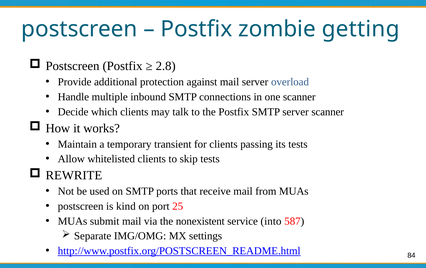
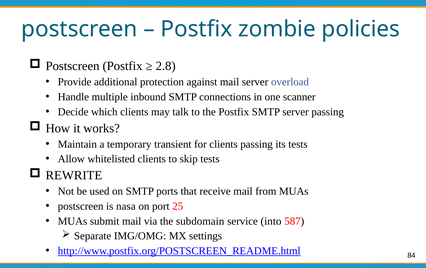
getting: getting -> policies
server scanner: scanner -> passing
kind: kind -> nasa
nonexistent: nonexistent -> subdomain
